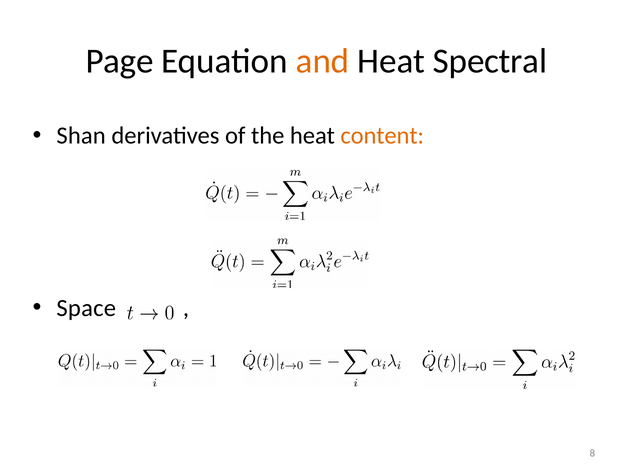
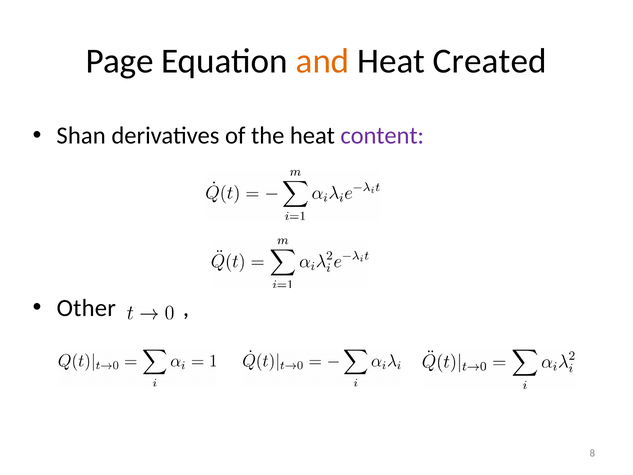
Spectral: Spectral -> Created
content colour: orange -> purple
Space: Space -> Other
